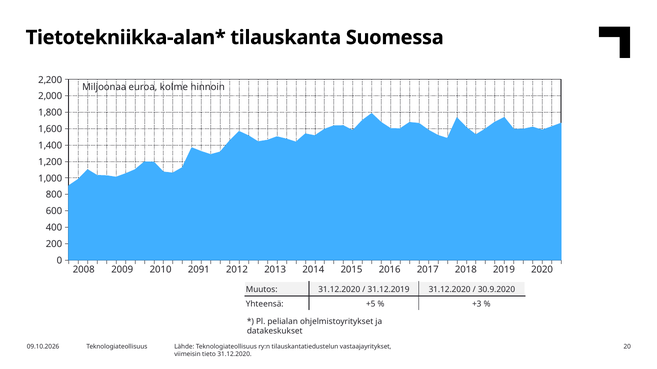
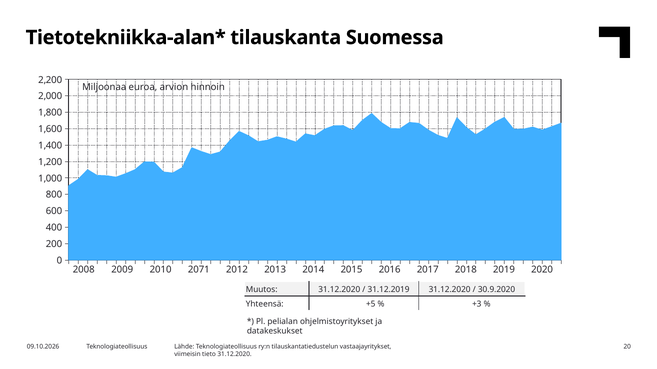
kolme: kolme -> arvion
2091: 2091 -> 2071
